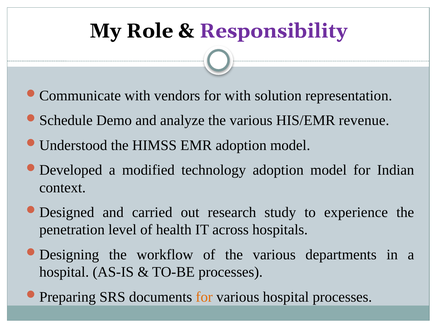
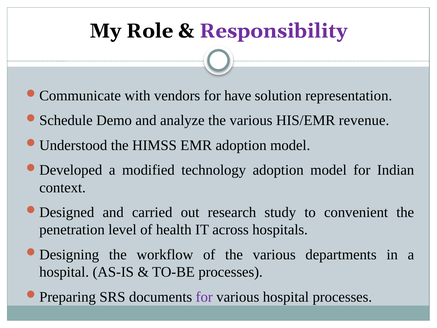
for with: with -> have
experience: experience -> convenient
for at (204, 297) colour: orange -> purple
